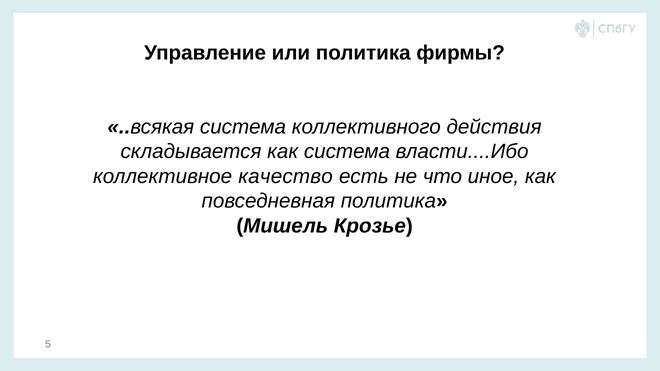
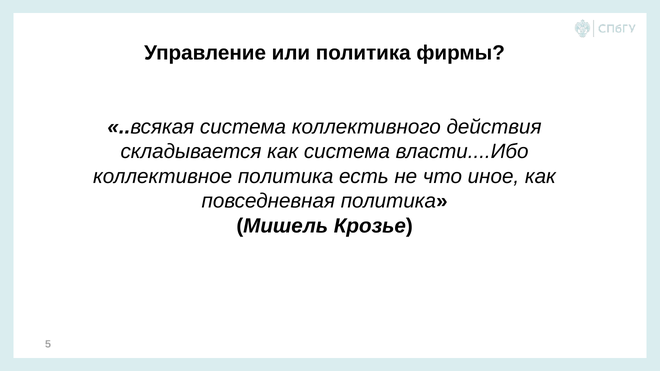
коллективное качество: качество -> политика
